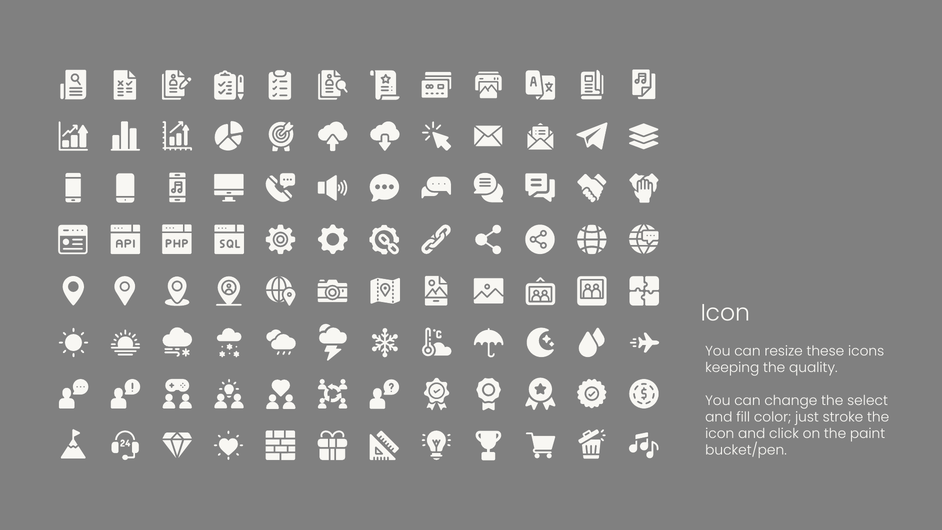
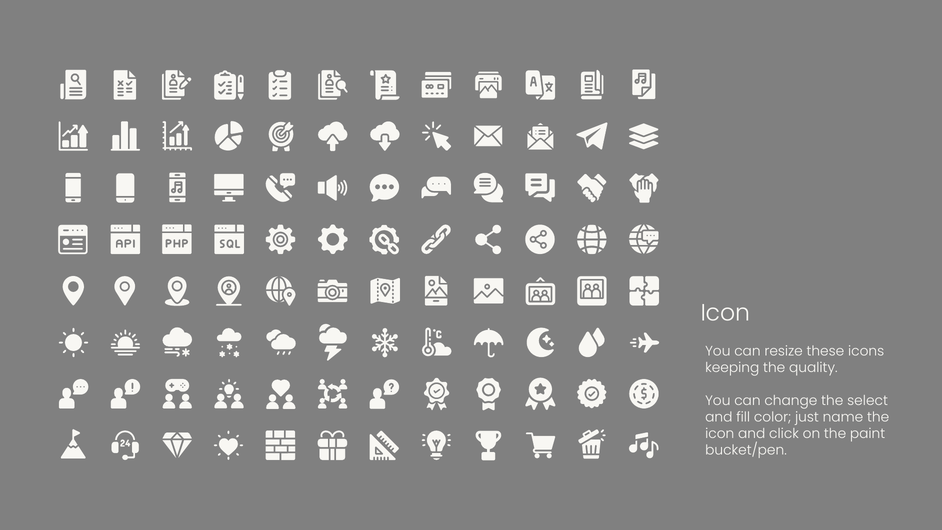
stroke: stroke -> name
